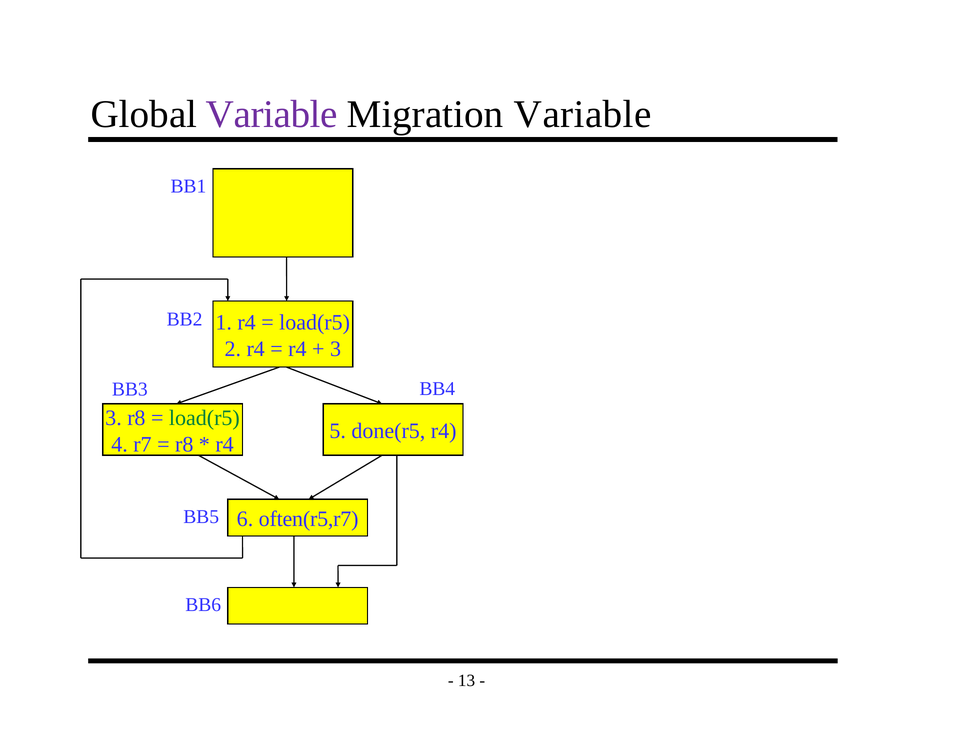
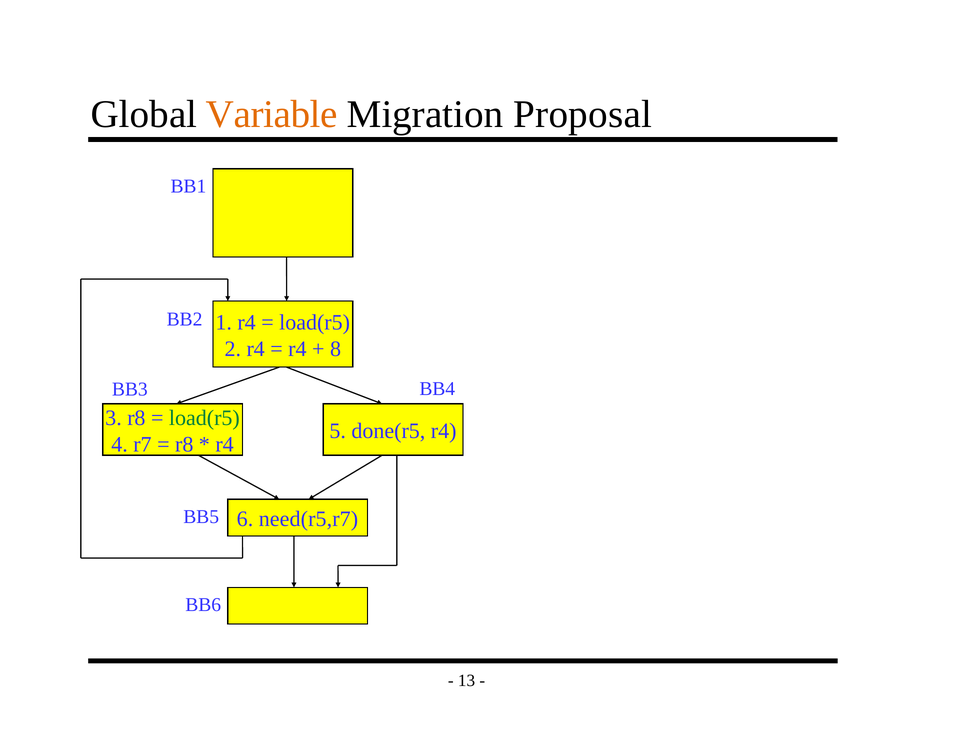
Variable at (272, 115) colour: purple -> orange
Migration Variable: Variable -> Proposal
3 at (336, 349): 3 -> 8
often(r5,r7: often(r5,r7 -> need(r5,r7
